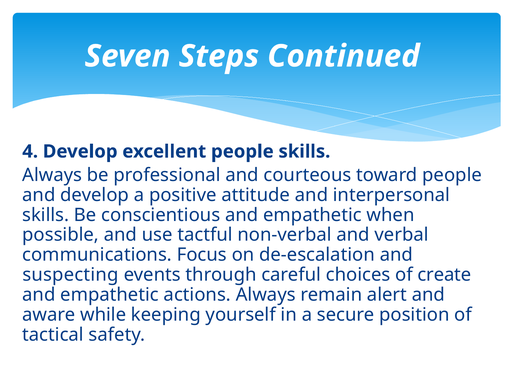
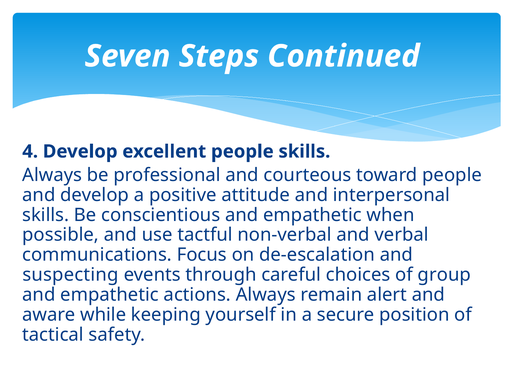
create: create -> group
